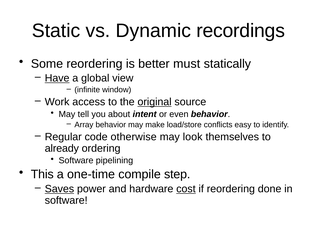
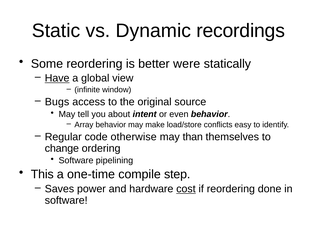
must: must -> were
Work: Work -> Bugs
original underline: present -> none
look: look -> than
already: already -> change
Saves underline: present -> none
